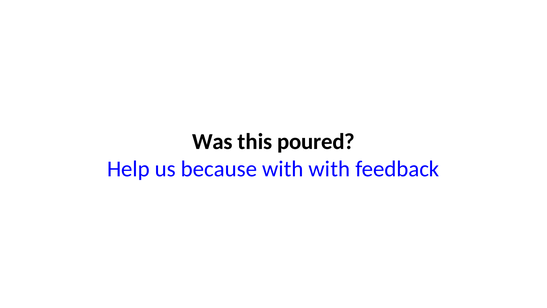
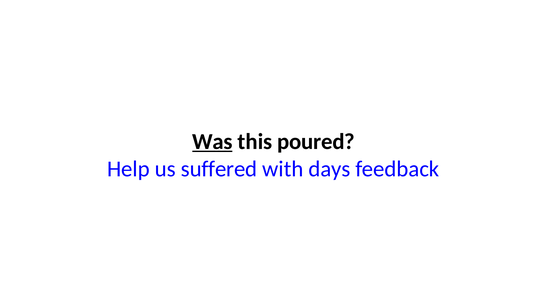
Was underline: none -> present
because: because -> suffered
with with: with -> days
